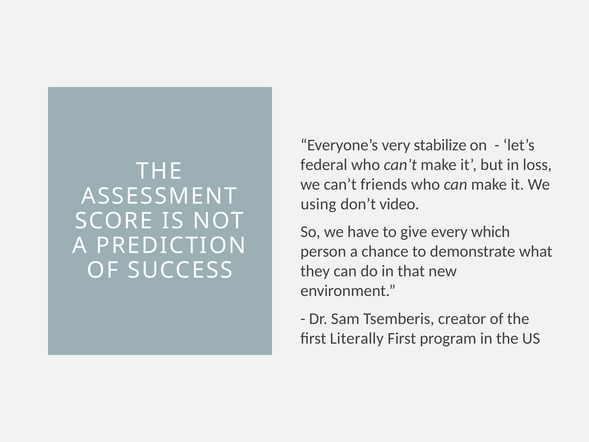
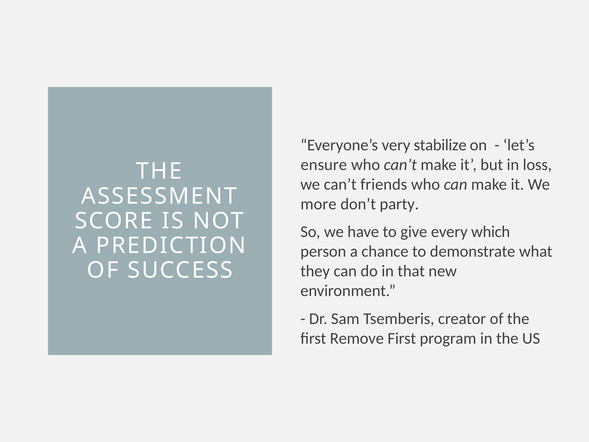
federal: federal -> ensure
using: using -> more
video: video -> party
Literally: Literally -> Remove
